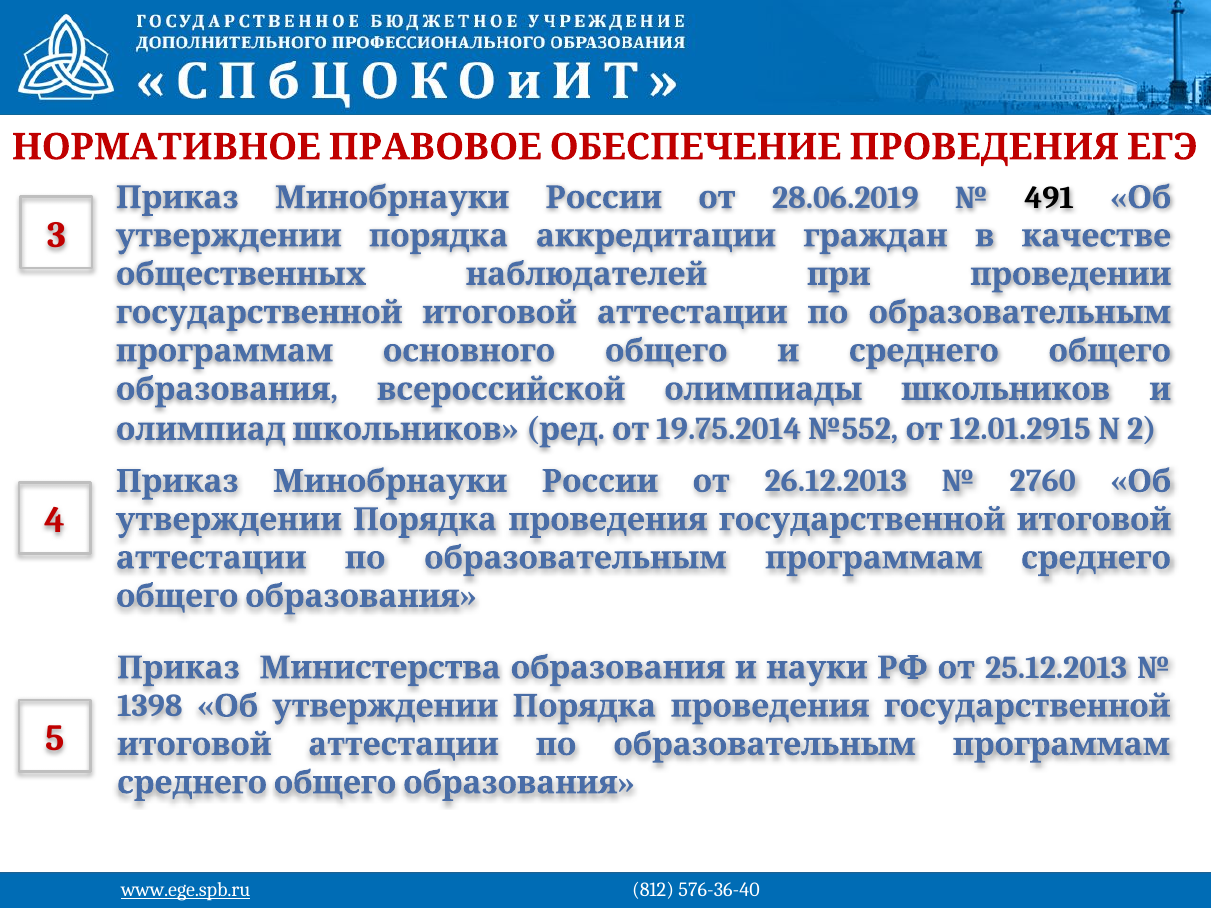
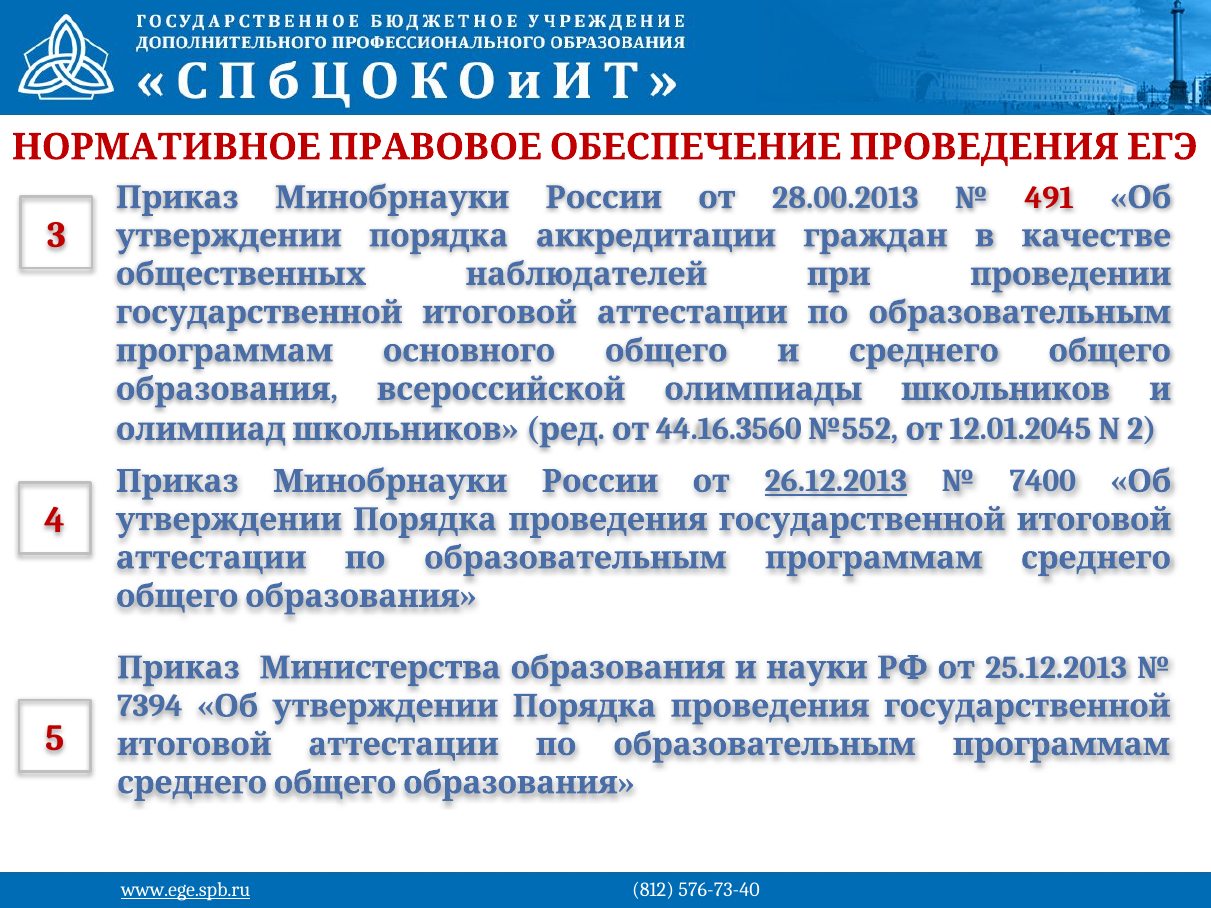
28.06.2019: 28.06.2019 -> 28.00.2013
491 colour: black -> red
19.75.2014: 19.75.2014 -> 44.16.3560
12.01.2915: 12.01.2915 -> 12.01.2045
26.12.2013 underline: none -> present
2760: 2760 -> 7400
1398: 1398 -> 7394
576-36-40: 576-36-40 -> 576-73-40
